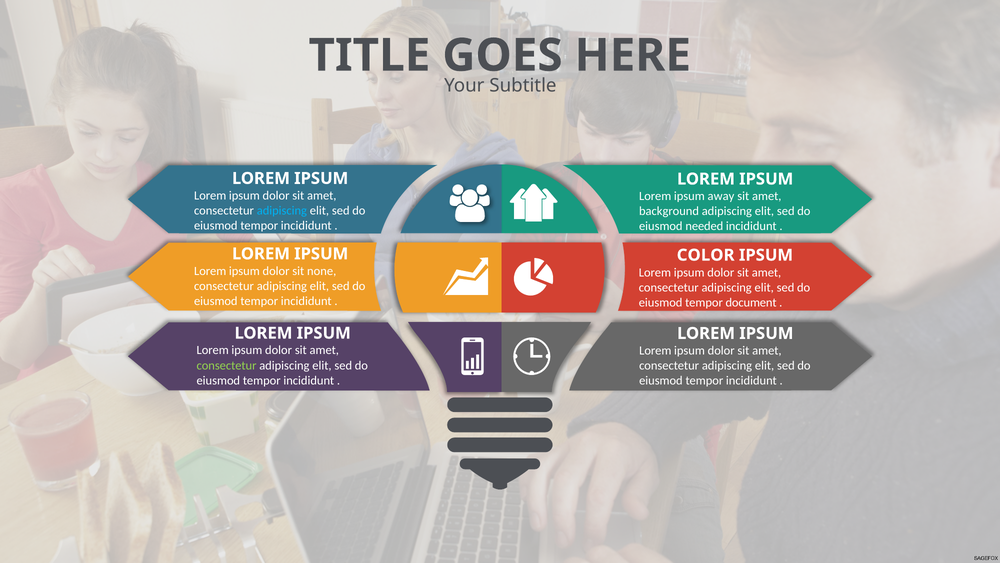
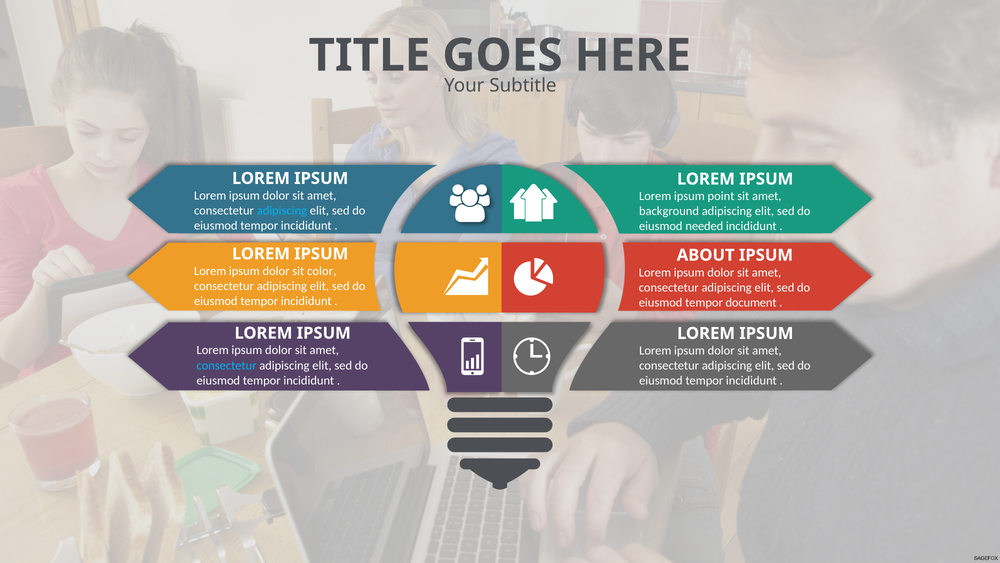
away: away -> point
COLOR: COLOR -> ABOUT
none: none -> color
consectetur at (227, 365) colour: light green -> light blue
